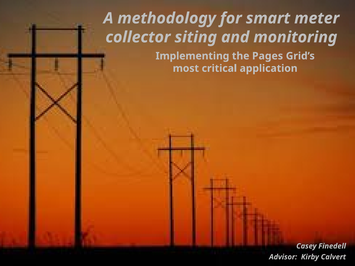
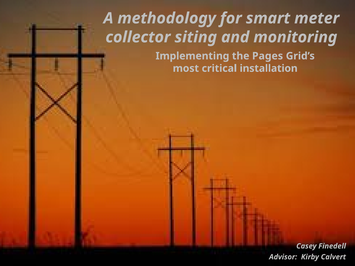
application: application -> installation
